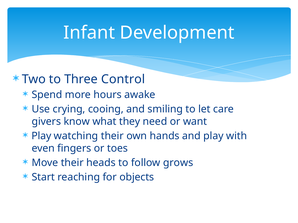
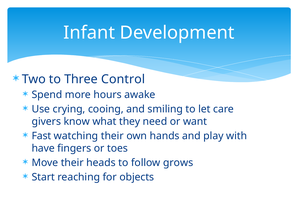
Play at (41, 136): Play -> Fast
even: even -> have
